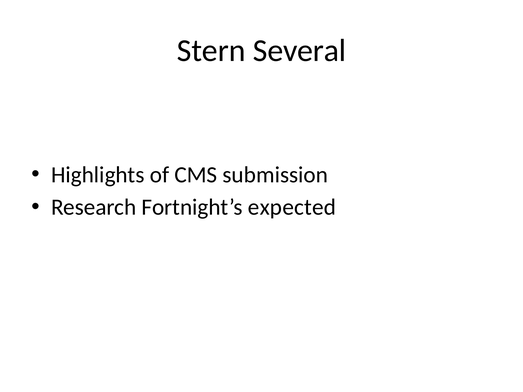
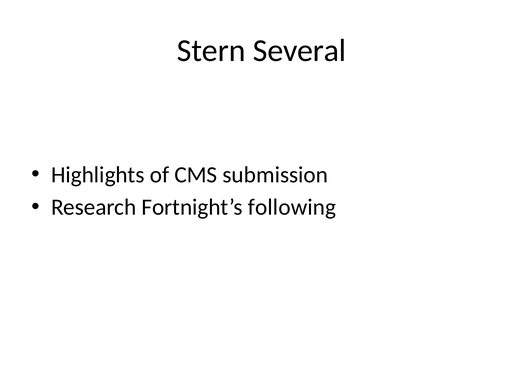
expected: expected -> following
